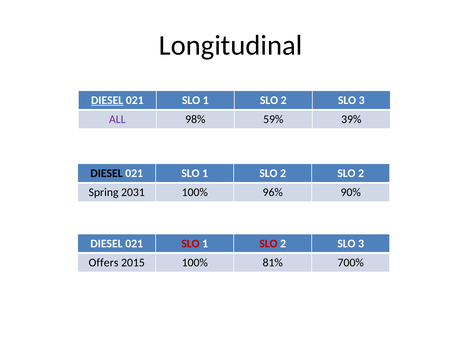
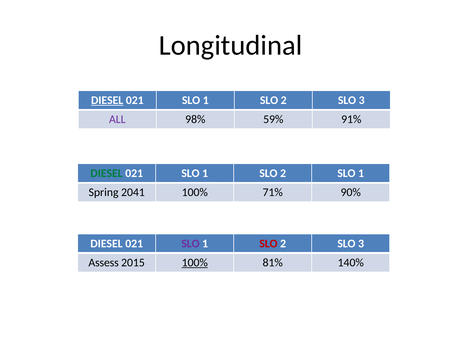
39%: 39% -> 91%
DIESEL at (107, 173) colour: black -> green
2 SLO 2: 2 -> 1
2031: 2031 -> 2041
96%: 96% -> 71%
SLO at (190, 244) colour: red -> purple
Offers: Offers -> Assess
100% at (195, 263) underline: none -> present
700%: 700% -> 140%
